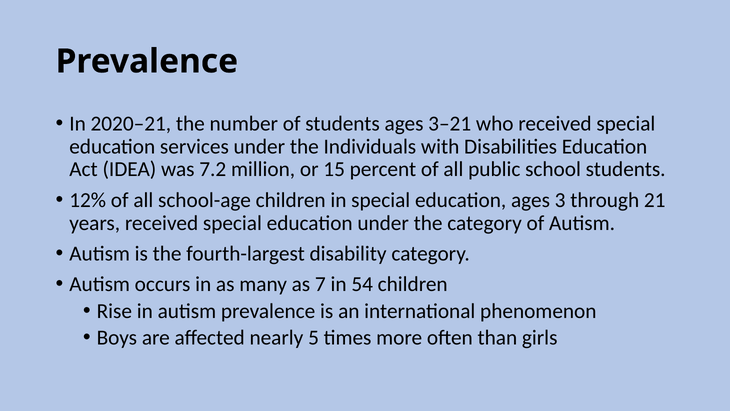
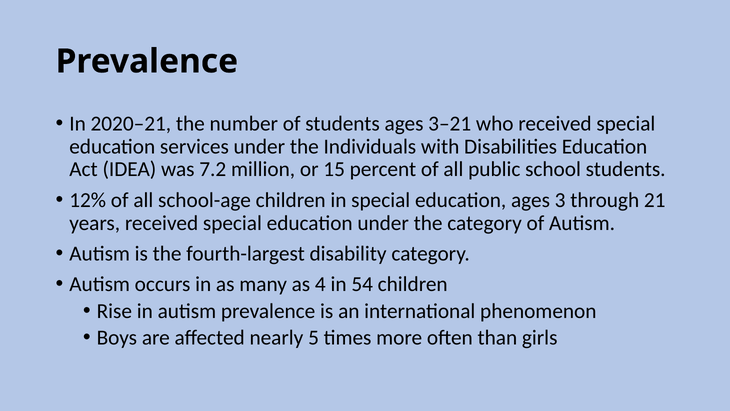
7: 7 -> 4
